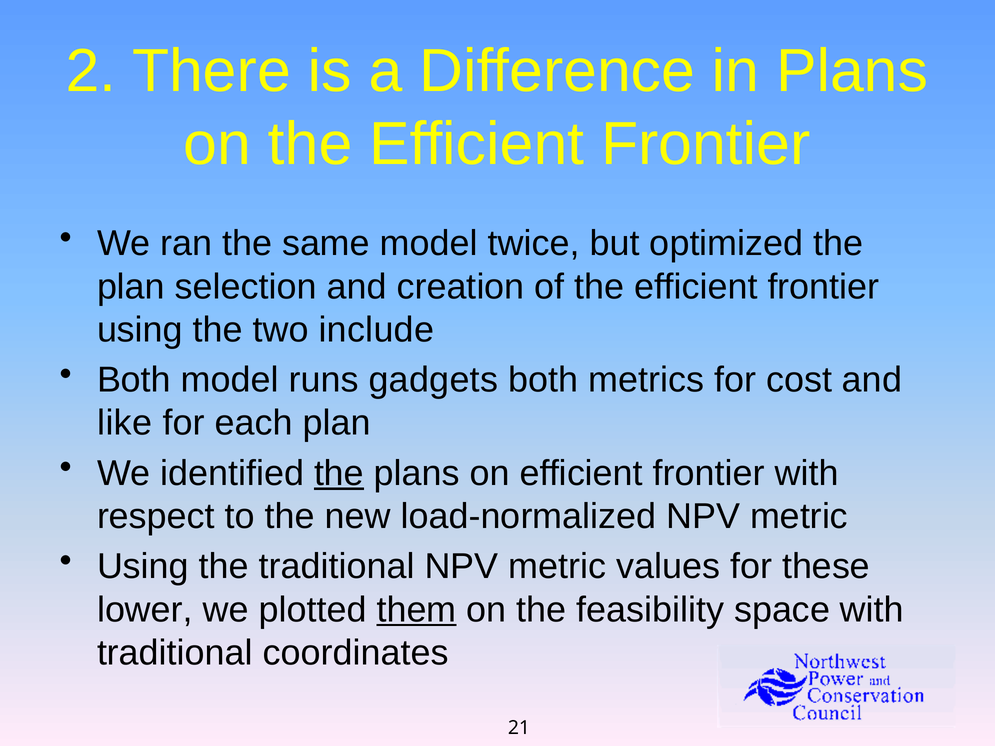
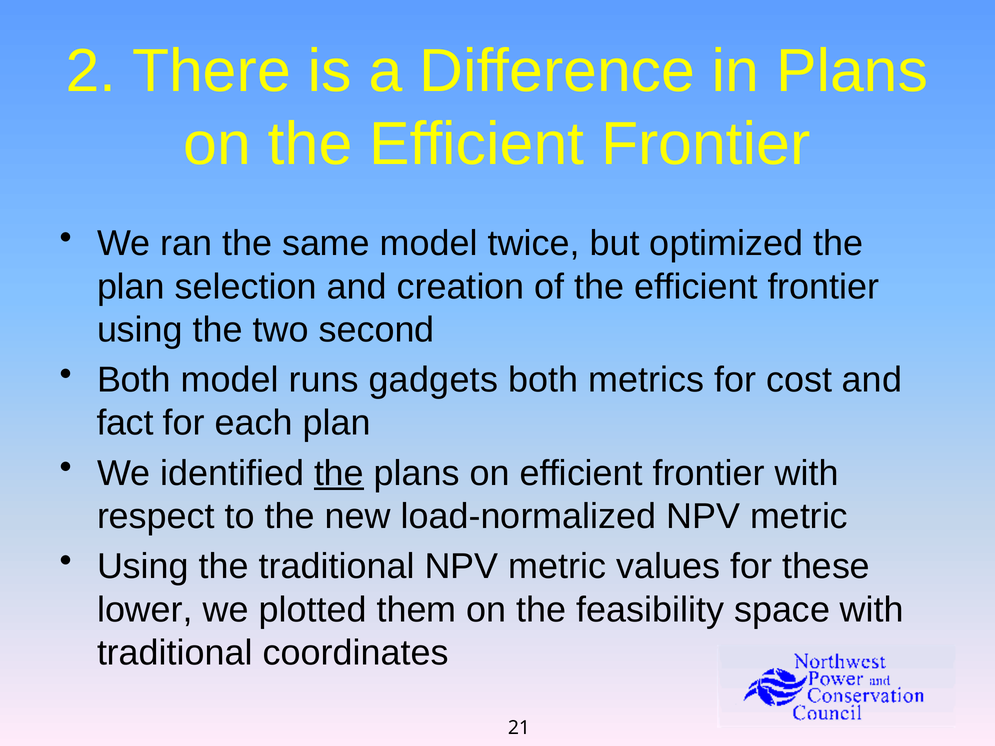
include: include -> second
like: like -> fact
them underline: present -> none
